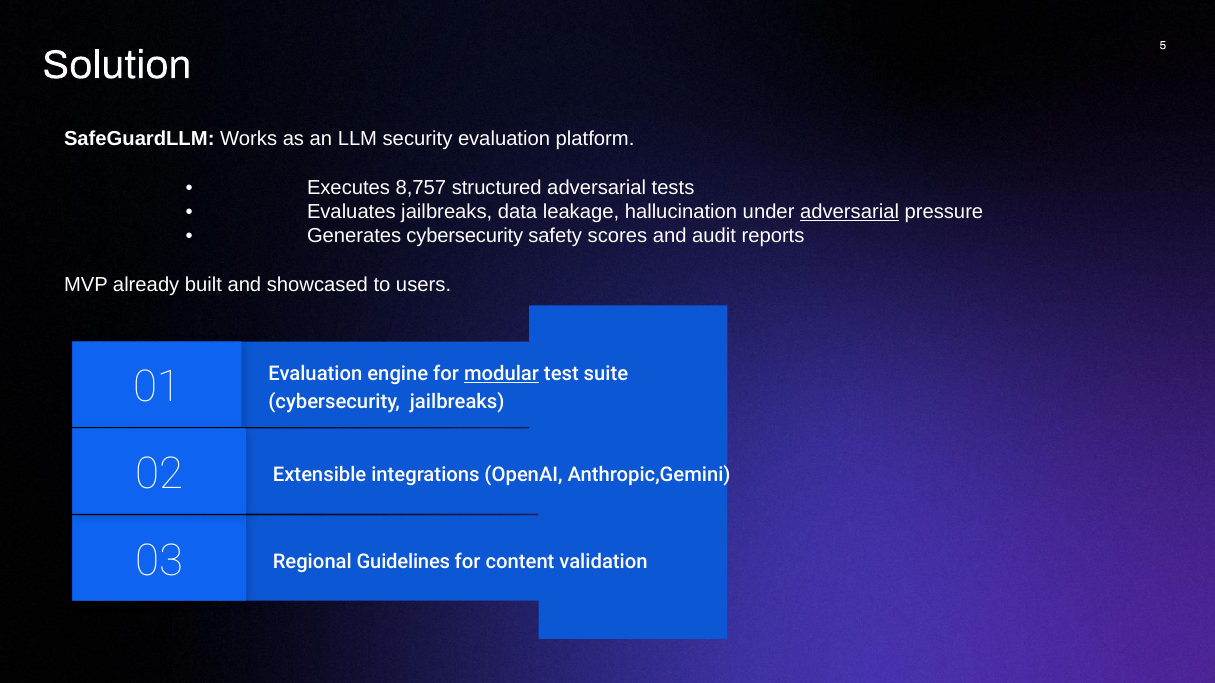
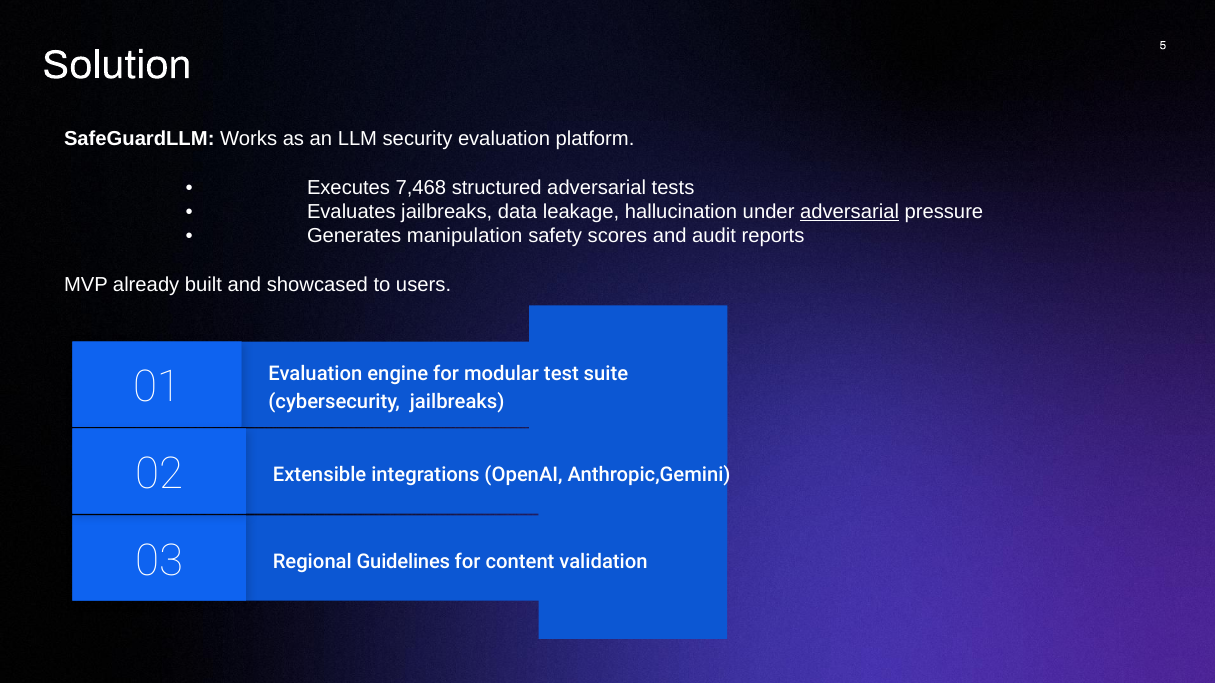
8,757: 8,757 -> 7,468
Generates cybersecurity: cybersecurity -> manipulation
modular underline: present -> none
